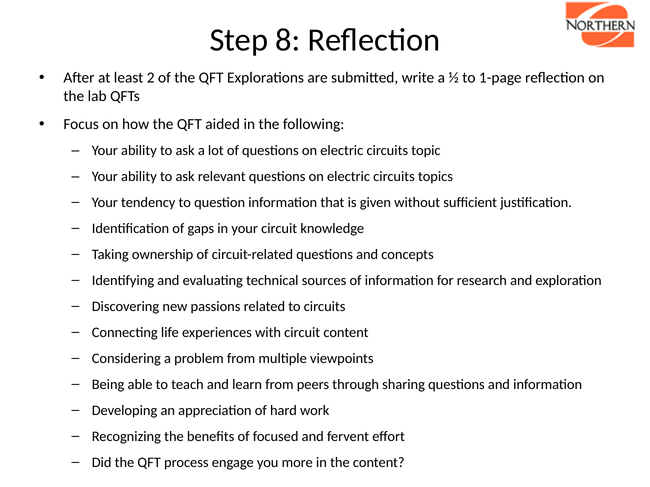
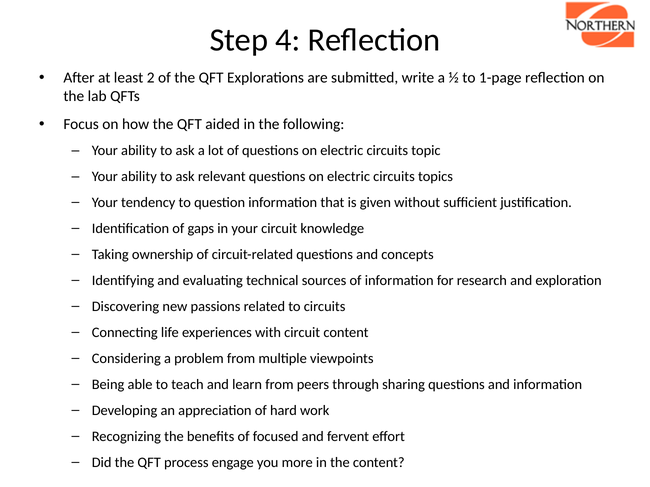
8: 8 -> 4
